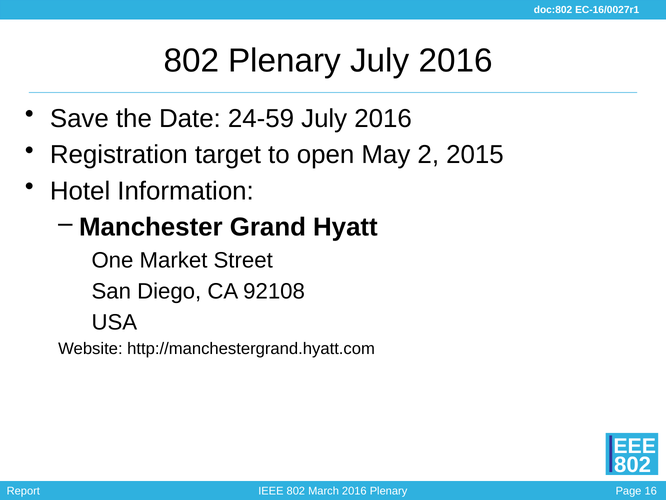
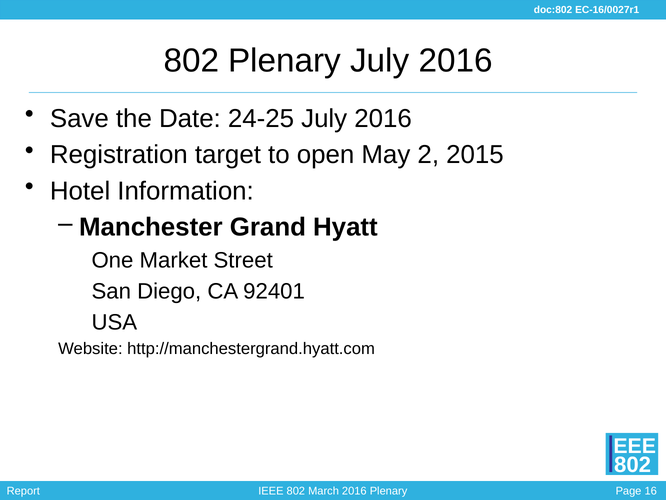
24-59: 24-59 -> 24-25
92108: 92108 -> 92401
